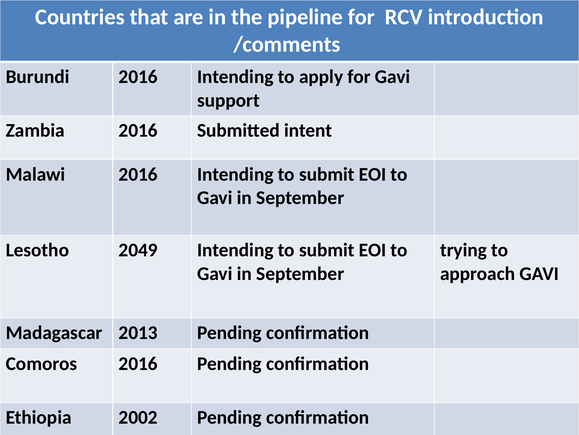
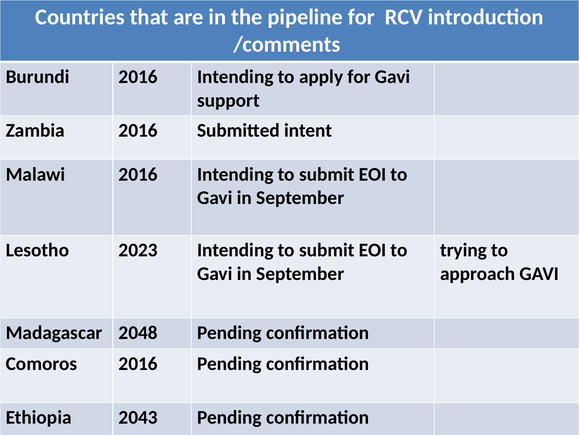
2049: 2049 -> 2023
2013: 2013 -> 2048
2002: 2002 -> 2043
